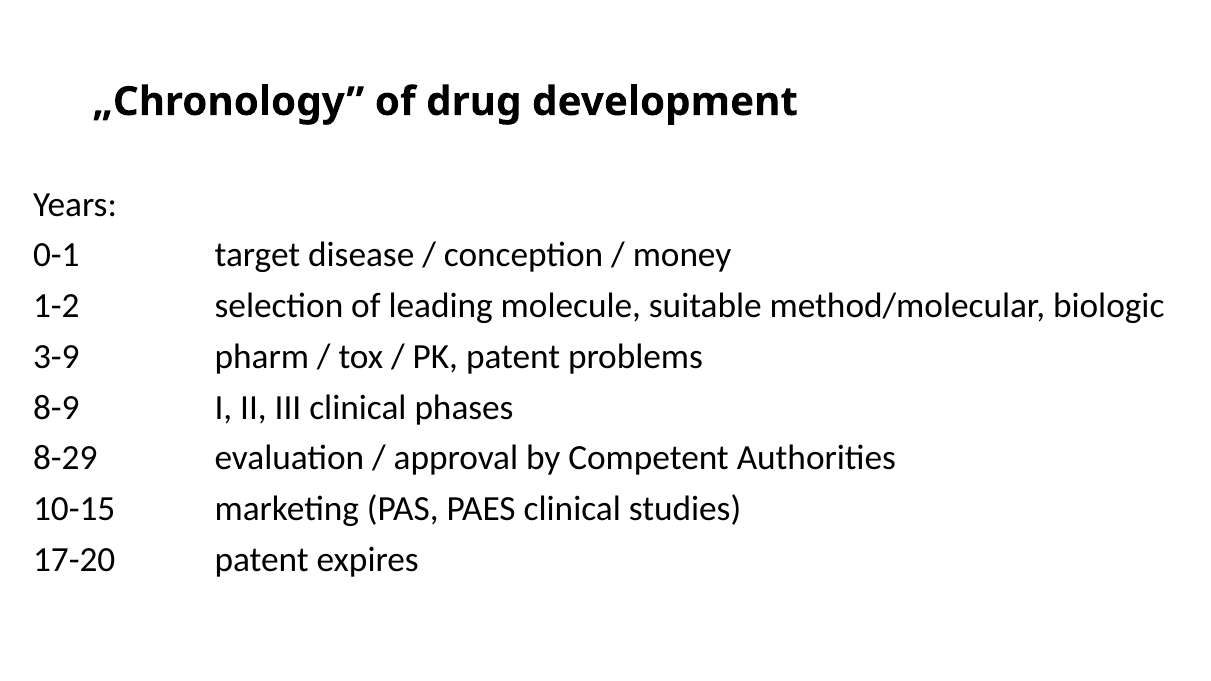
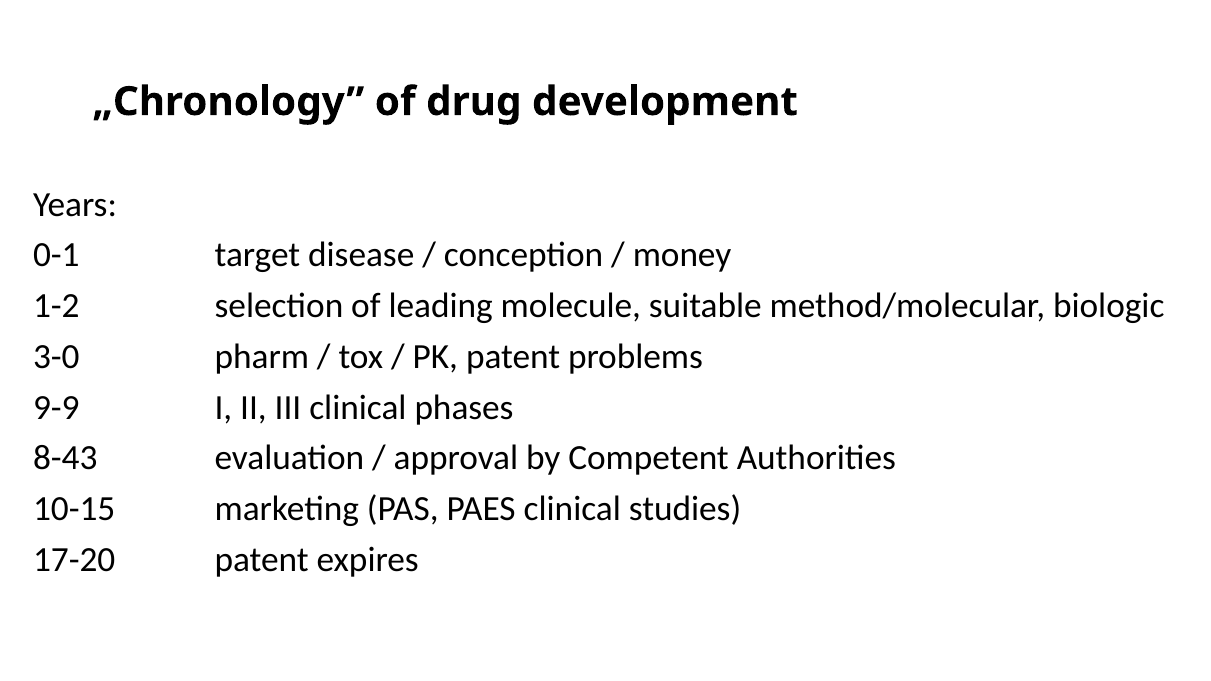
3-9: 3-9 -> 3-0
8-9: 8-9 -> 9-9
8-29: 8-29 -> 8-43
